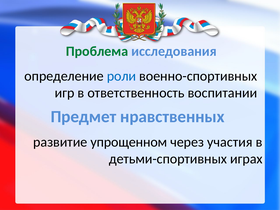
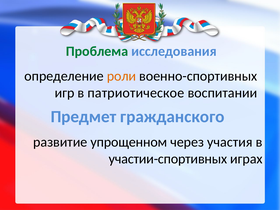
роли colour: blue -> orange
ответственность: ответственность -> патриотическое
нравственных: нравственных -> гражданского
детьми-спортивных: детьми-спортивных -> участии-спортивных
